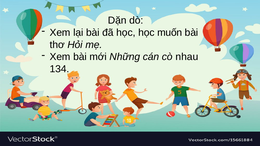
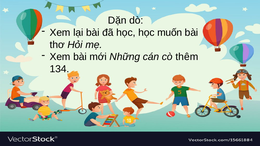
nhau: nhau -> thêm
